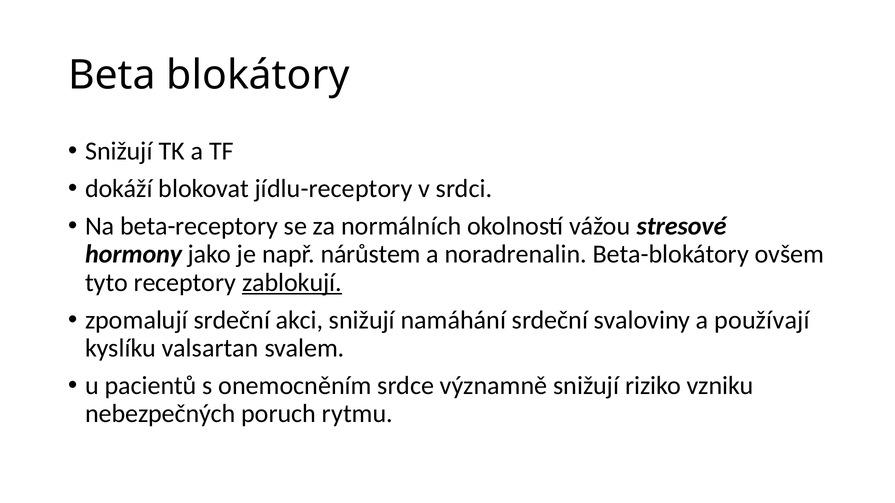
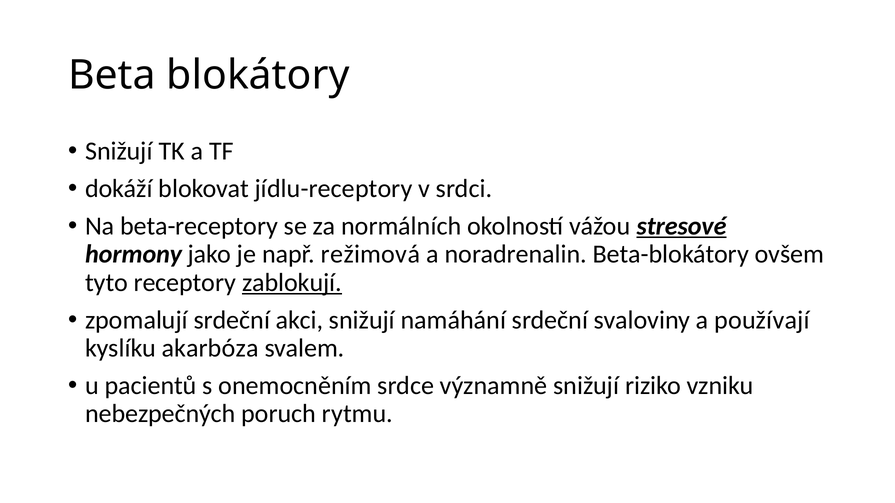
stresové underline: none -> present
nárůstem: nárůstem -> režimová
valsartan: valsartan -> akarbóza
